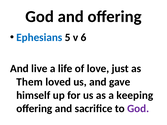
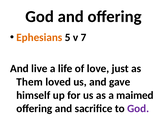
Ephesians colour: blue -> orange
6: 6 -> 7
keeping: keeping -> maimed
